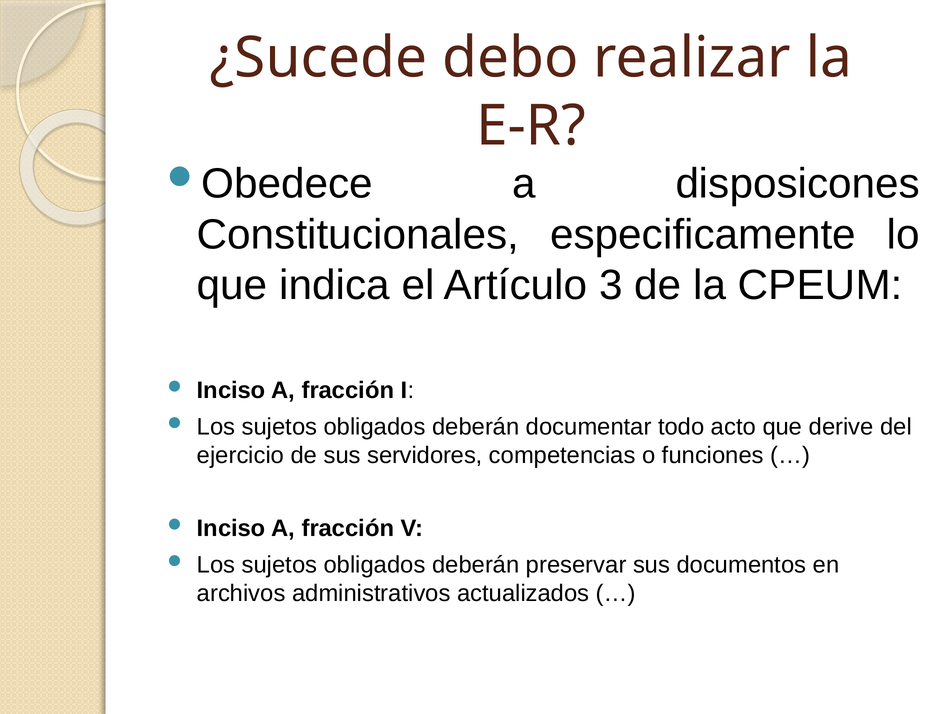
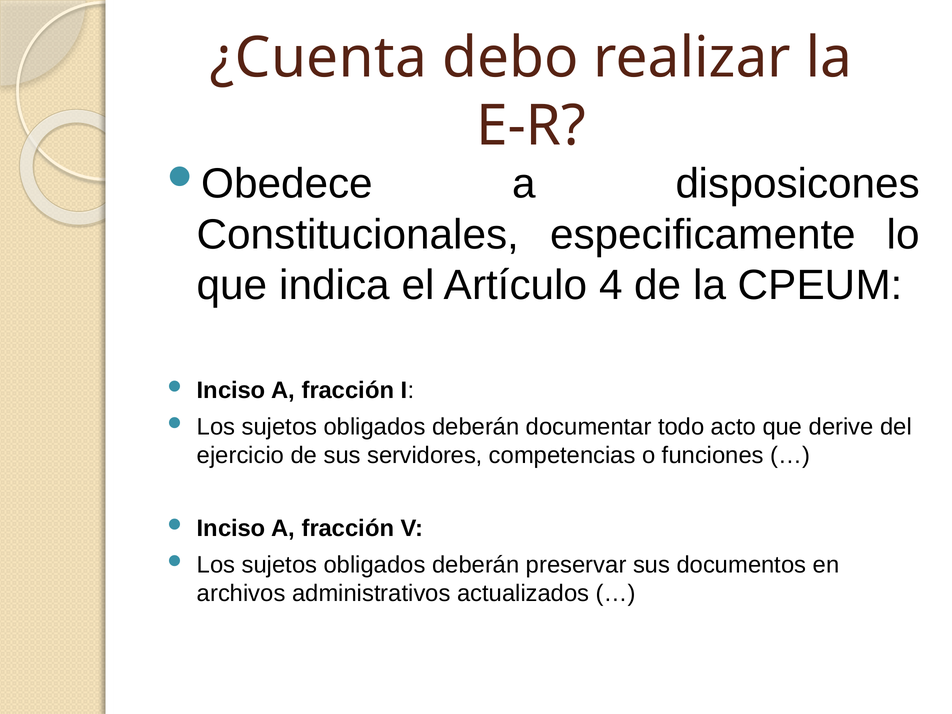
¿Sucede: ¿Sucede -> ¿Cuenta
3: 3 -> 4
